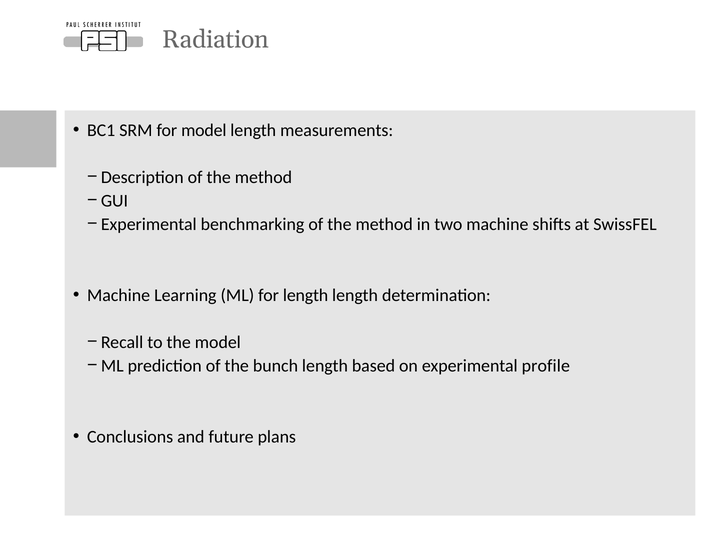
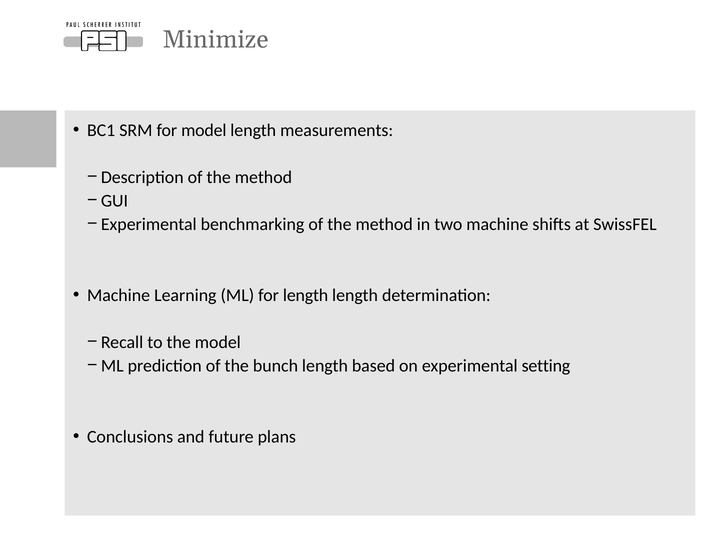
Radiation: Radiation -> Minimize
profile: profile -> setting
